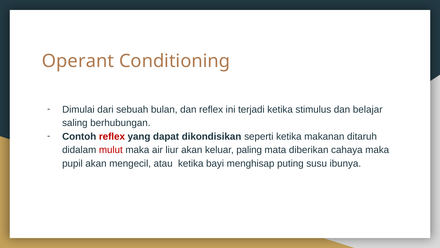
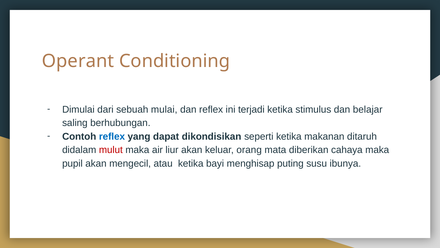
bulan: bulan -> mulai
reflex at (112, 136) colour: red -> blue
paling: paling -> orang
